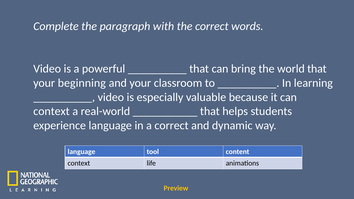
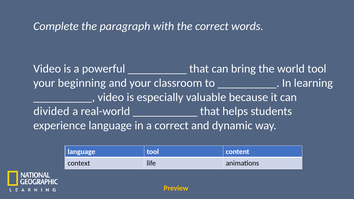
world that: that -> tool
context at (51, 111): context -> divided
